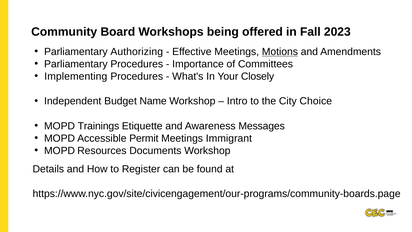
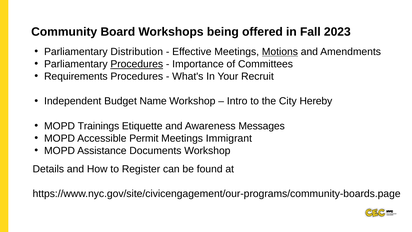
Authorizing: Authorizing -> Distribution
Procedures at (137, 64) underline: none -> present
Implementing: Implementing -> Requirements
Closely: Closely -> Recruit
Choice: Choice -> Hereby
Resources: Resources -> Assistance
